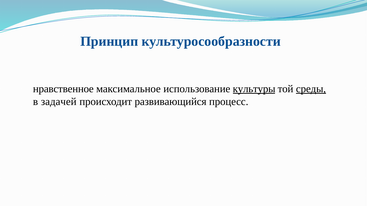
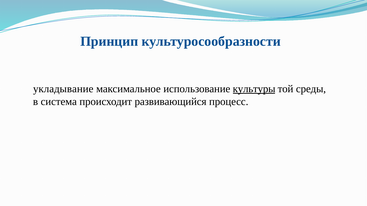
нравственное: нравственное -> укладывание
среды underline: present -> none
задачей: задачей -> система
